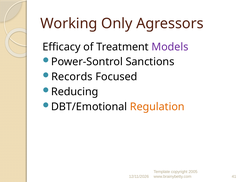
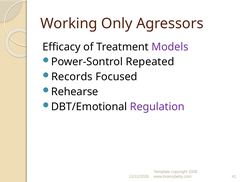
Sanctions: Sanctions -> Repeated
Reducing: Reducing -> Rehearse
Regulation colour: orange -> purple
